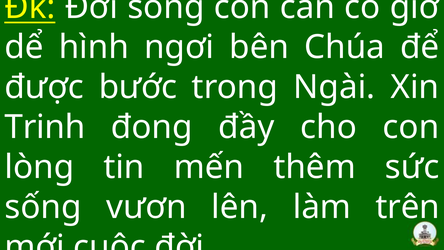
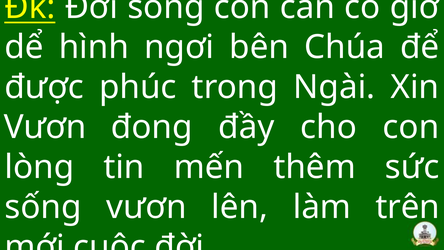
bước: bước -> phúc
Trinh at (45, 127): Trinh -> Vươn
